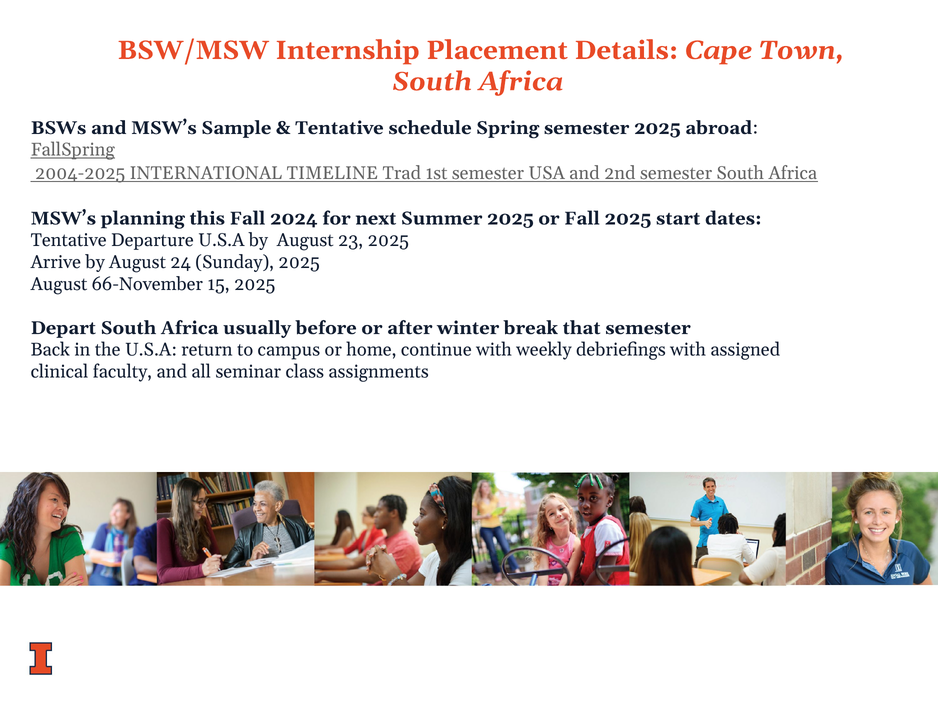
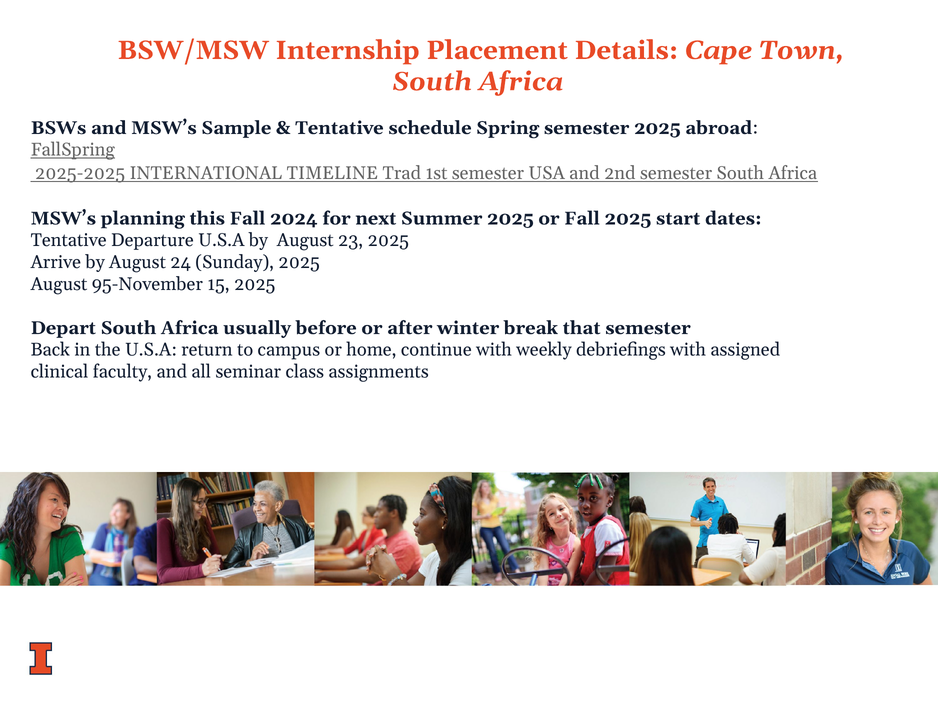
2004-2025: 2004-2025 -> 2025-2025
66-November: 66-November -> 95-November
